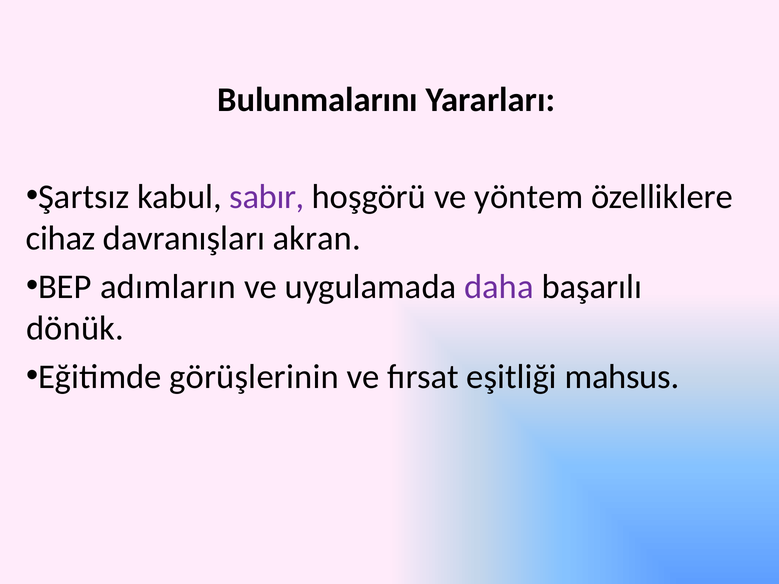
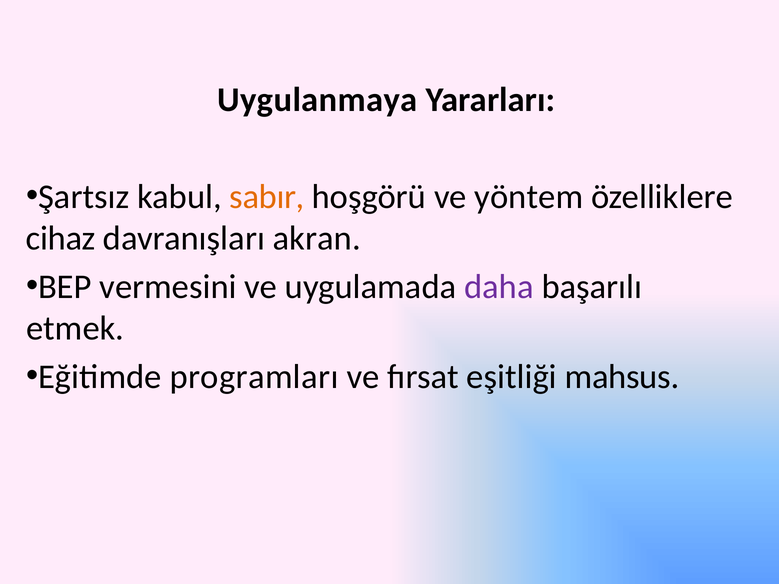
Bulunmalarını: Bulunmalarını -> Uygulanmaya
sabır colour: purple -> orange
adımların: adımların -> vermesini
dönük: dönük -> etmek
görüşlerinin: görüşlerinin -> programları
